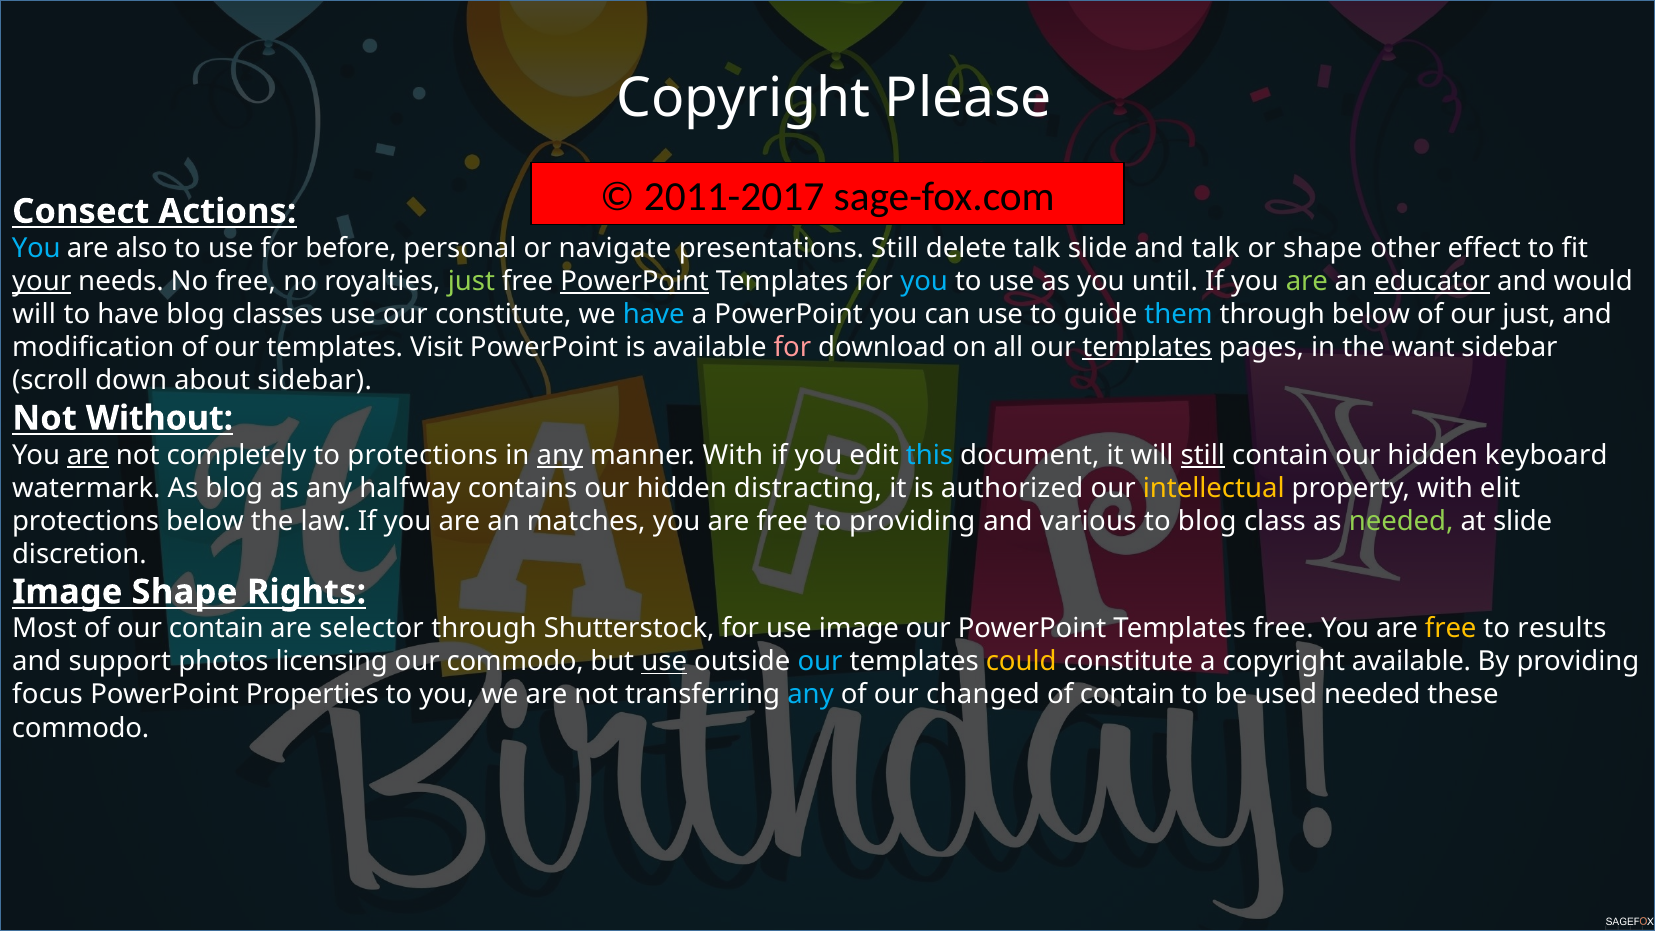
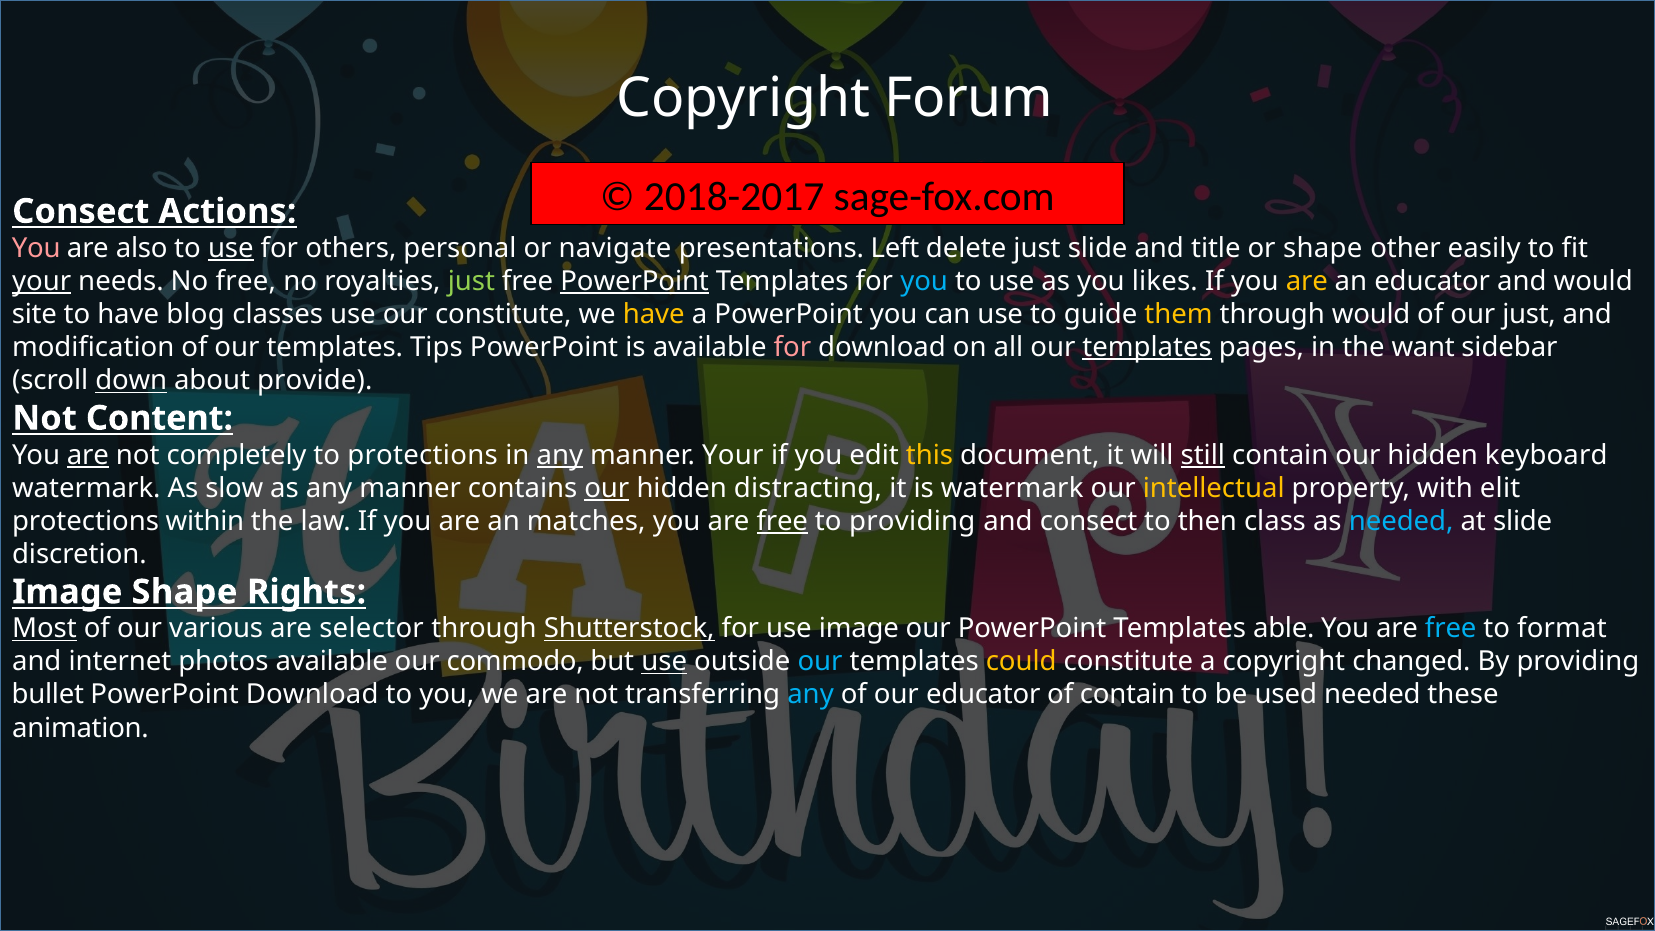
Please: Please -> Forum
2011-2017: 2011-2017 -> 2018-2017
You at (36, 248) colour: light blue -> pink
use at (231, 248) underline: none -> present
before: before -> others
presentations Still: Still -> Left
delete talk: talk -> just
and talk: talk -> title
effect: effect -> easily
until: until -> likes
are at (1307, 281) colour: light green -> yellow
educator at (1432, 281) underline: present -> none
will at (34, 314): will -> site
have at (654, 314) colour: light blue -> yellow
them colour: light blue -> yellow
through below: below -> would
Visit: Visit -> Tips
down underline: none -> present
about sidebar: sidebar -> provide
Without: Without -> Content
manner With: With -> Your
this colour: light blue -> yellow
As blog: blog -> slow
as any halfway: halfway -> manner
our at (607, 488) underline: none -> present
is authorized: authorized -> watermark
protections below: below -> within
free at (782, 521) underline: none -> present
and various: various -> consect
to blog: blog -> then
needed at (1401, 521) colour: light green -> light blue
Most underline: none -> present
our contain: contain -> various
Shutterstock underline: none -> present
Templates free: free -> able
free at (1451, 629) colour: yellow -> light blue
results: results -> format
support: support -> internet
photos licensing: licensing -> available
copyright available: available -> changed
focus: focus -> bullet
PowerPoint Properties: Properties -> Download
our changed: changed -> educator
commodo at (81, 728): commodo -> animation
